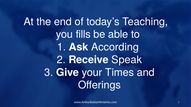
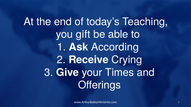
fills: fills -> gift
Speak: Speak -> Crying
